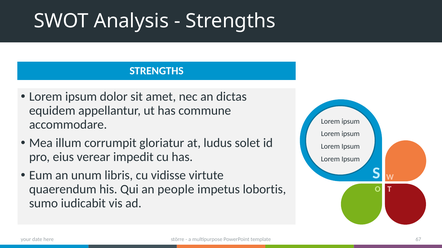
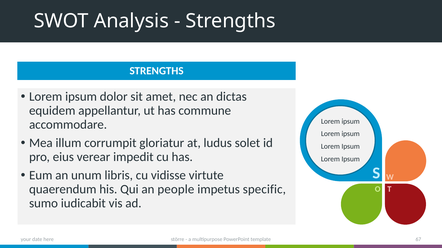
lobortis: lobortis -> specific
